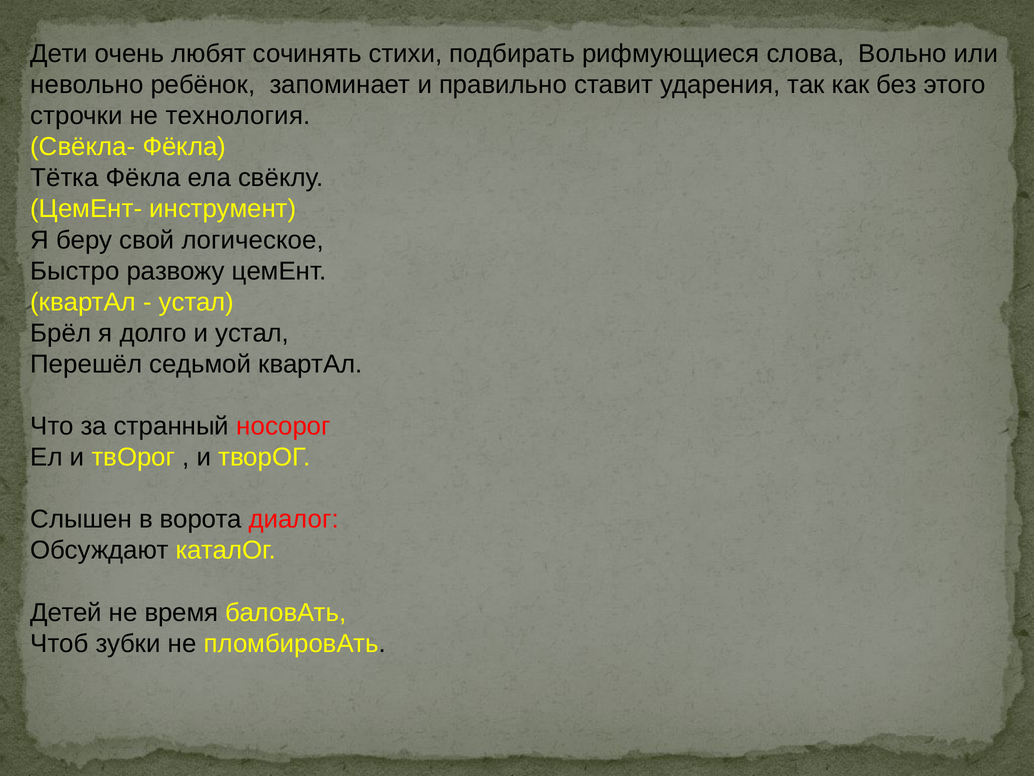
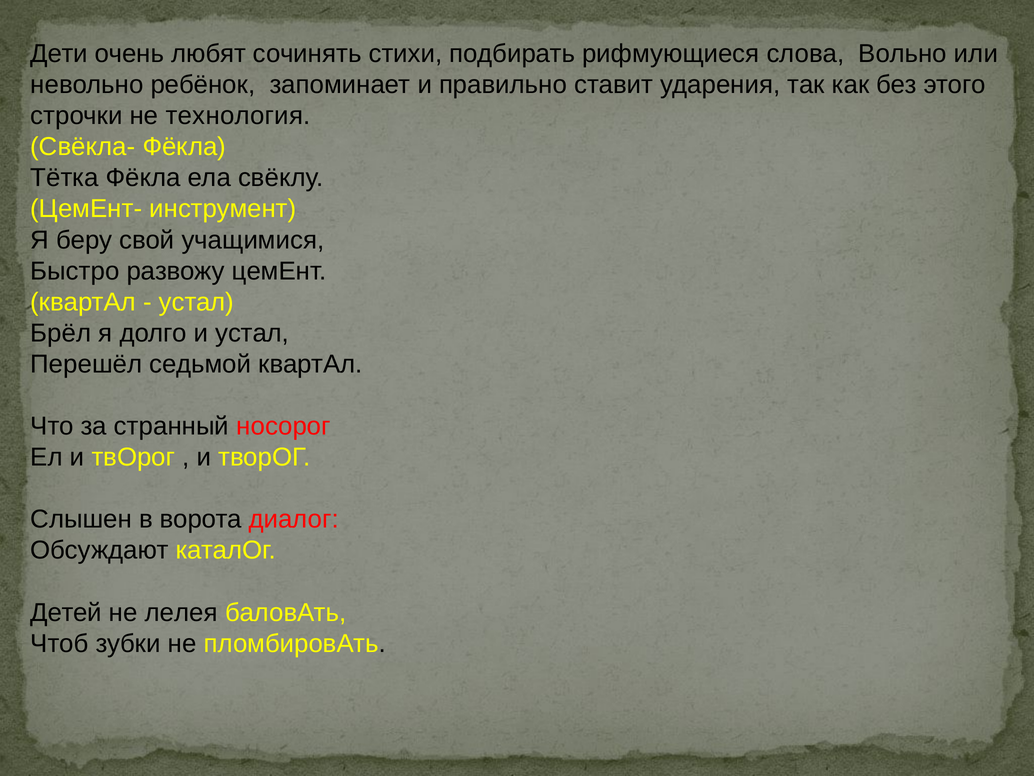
логическое: логическое -> учащимися
время: время -> лелея
